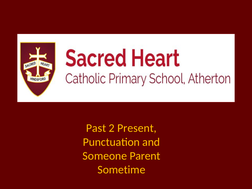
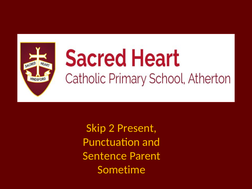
Past: Past -> Skip
Someone: Someone -> Sentence
